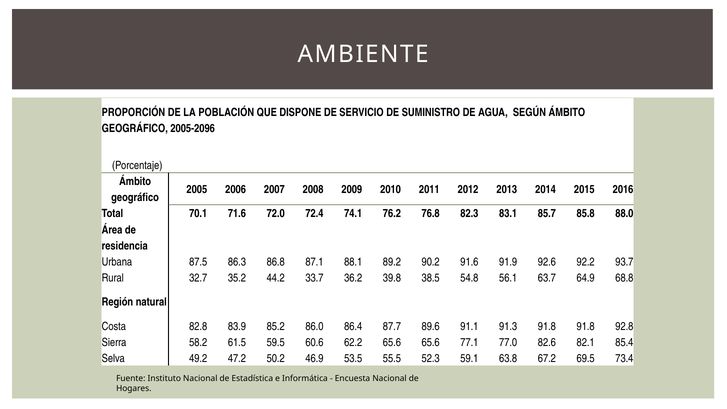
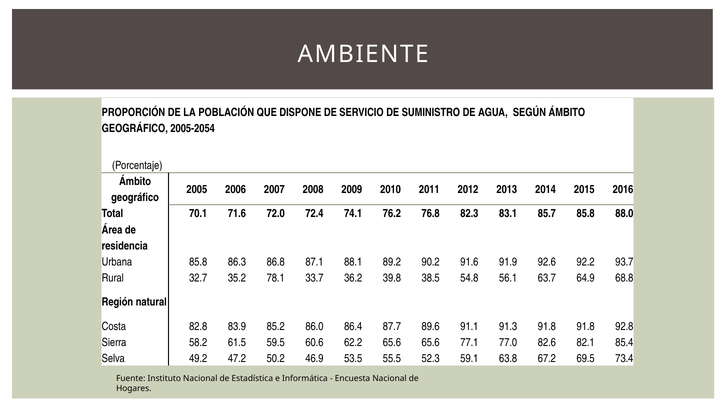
2005-2096: 2005-2096 -> 2005-2054
Urbana 87.5: 87.5 -> 85.8
44.2: 44.2 -> 78.1
